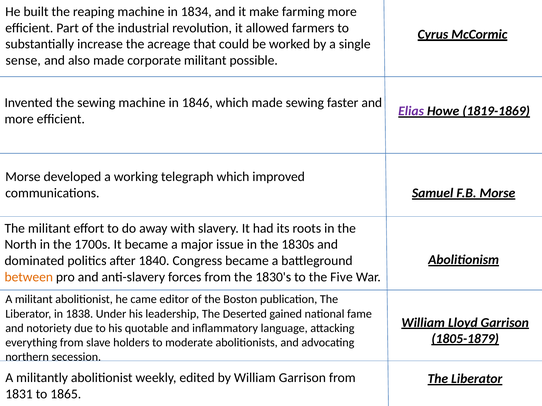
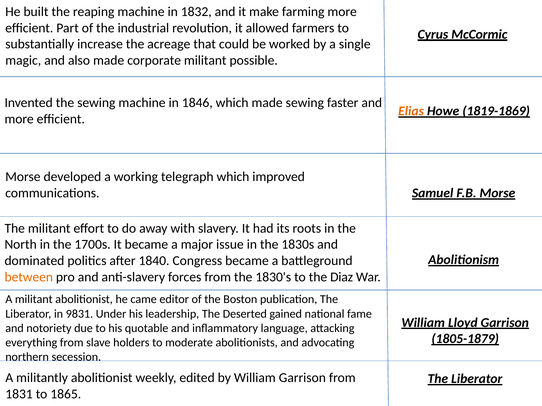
1834: 1834 -> 1832
sense: sense -> magic
Elias colour: purple -> orange
Five: Five -> Diaz
1838: 1838 -> 9831
